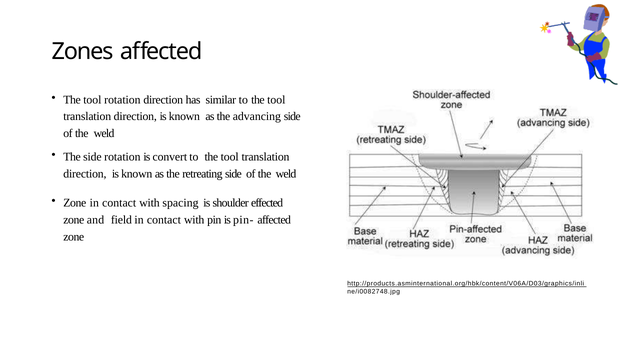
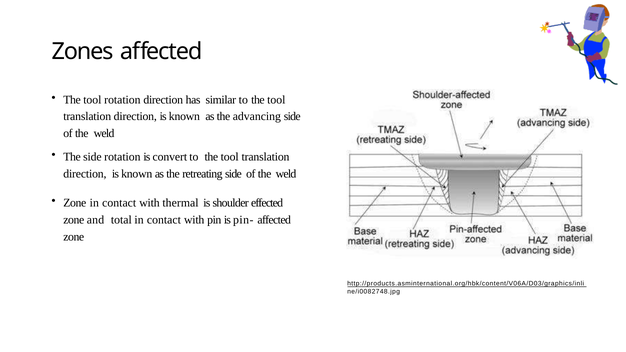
spacing: spacing -> thermal
field: field -> total
